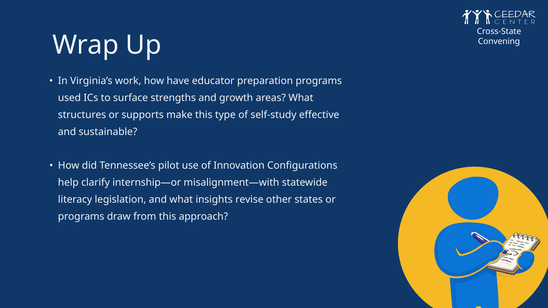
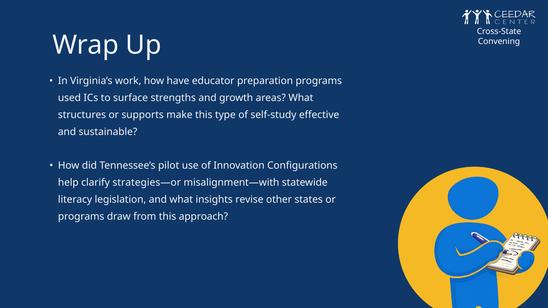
internship—or: internship—or -> strategies—or
